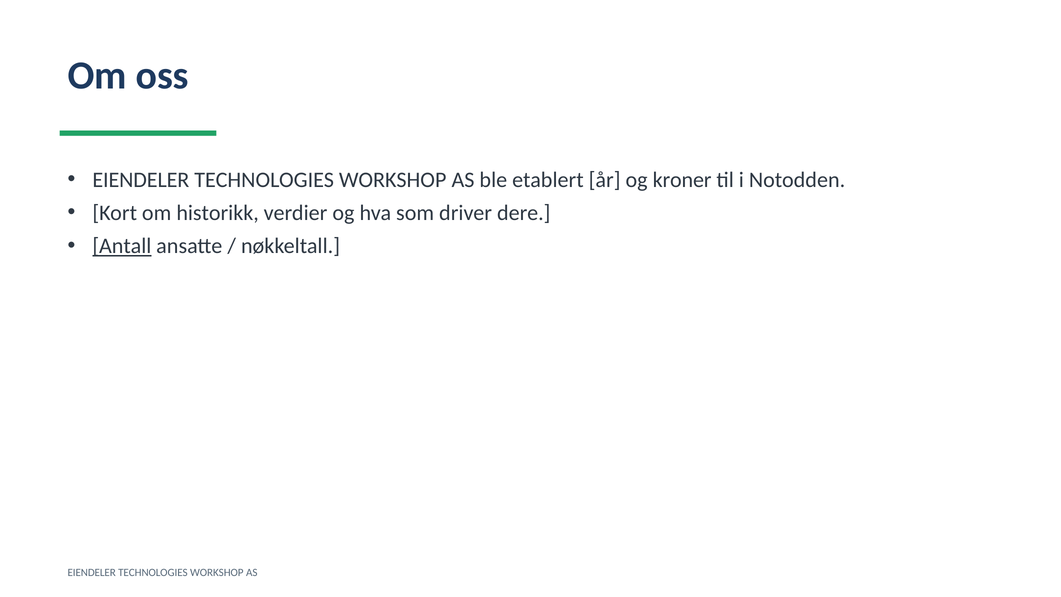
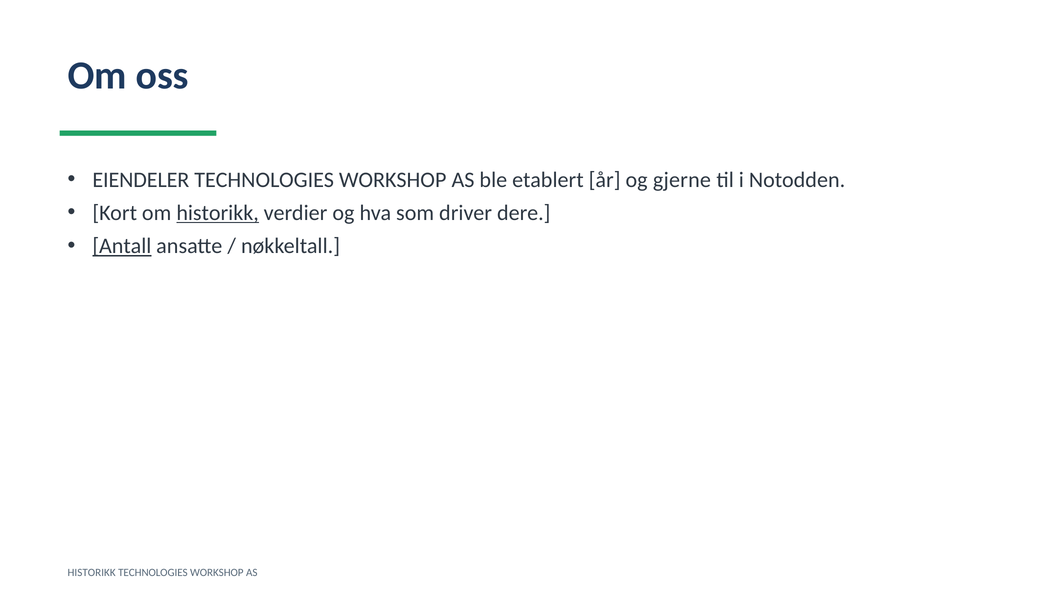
kroner: kroner -> gjerne
historikk at (218, 213) underline: none -> present
EIENDELER at (92, 573): EIENDELER -> HISTORIKK
